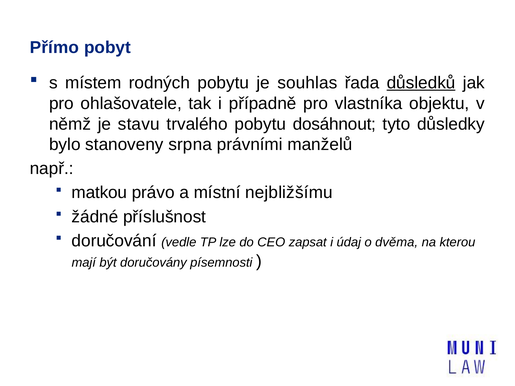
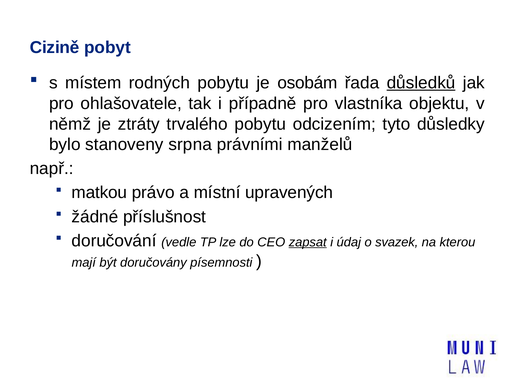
Přímo: Přímo -> Cizině
souhlas: souhlas -> osobám
stavu: stavu -> ztráty
dosáhnout: dosáhnout -> odcizením
nejbližšímu: nejbližšímu -> upravených
zapsat underline: none -> present
dvěma: dvěma -> svazek
